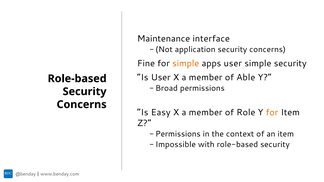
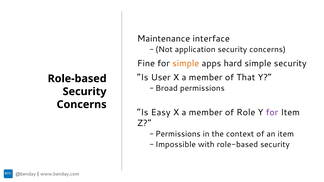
apps user: user -> hard
Able: Able -> That
for at (272, 113) colour: orange -> purple
